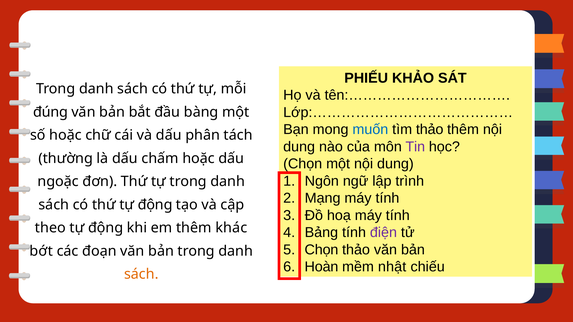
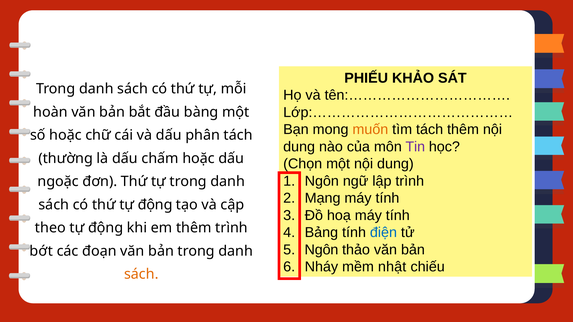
đúng: đúng -> hoàn
muốn colour: blue -> orange
tìm thảo: thảo -> tách
thêm khác: khác -> trình
điện colour: purple -> blue
Chọn at (321, 250): Chọn -> Ngôn
Hoàn: Hoàn -> Nháy
